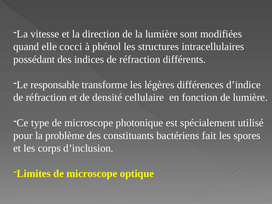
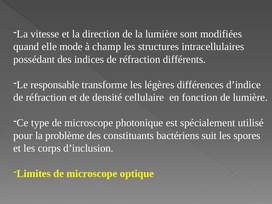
cocci: cocci -> mode
phénol: phénol -> champ
fait: fait -> suit
